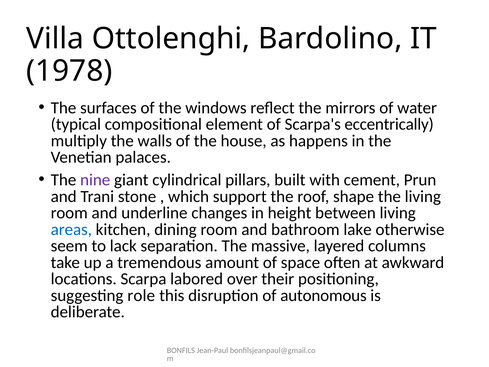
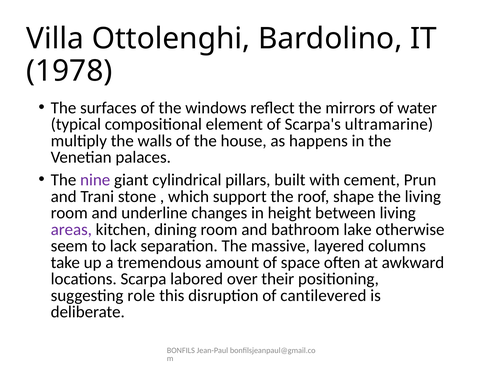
eccentrically: eccentrically -> ultramarine
areas colour: blue -> purple
autonomous: autonomous -> cantilevered
